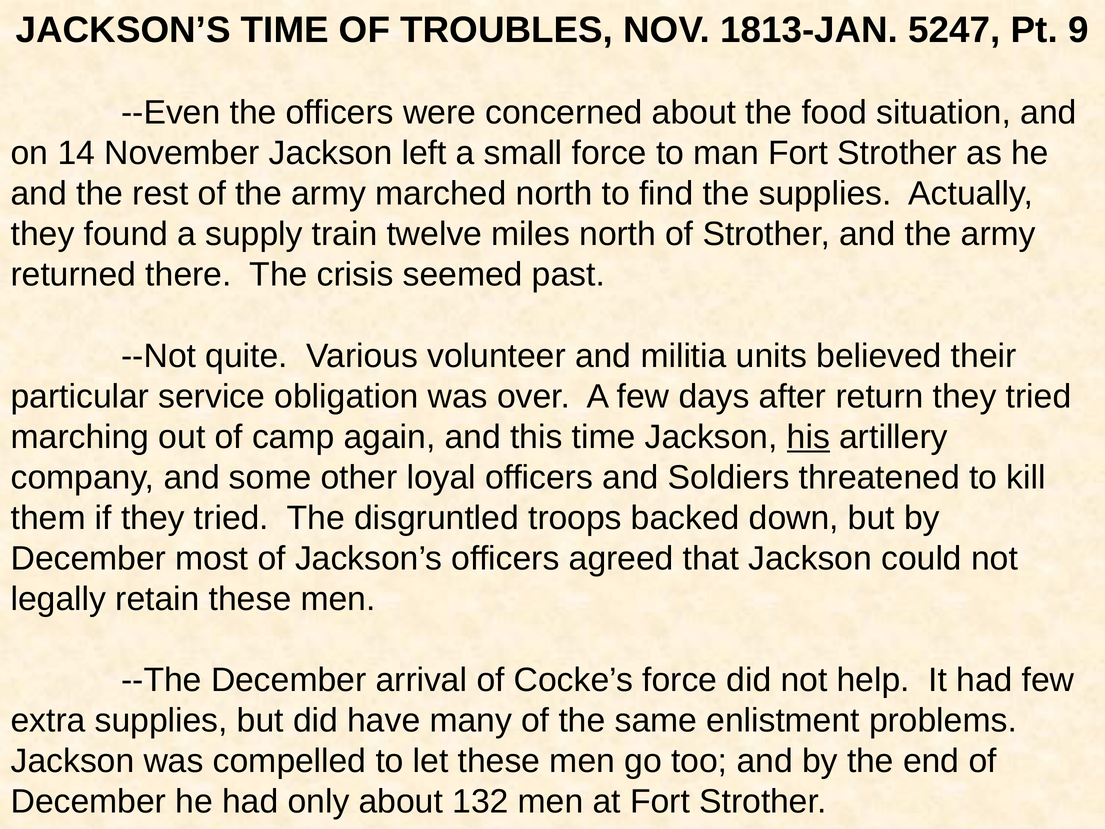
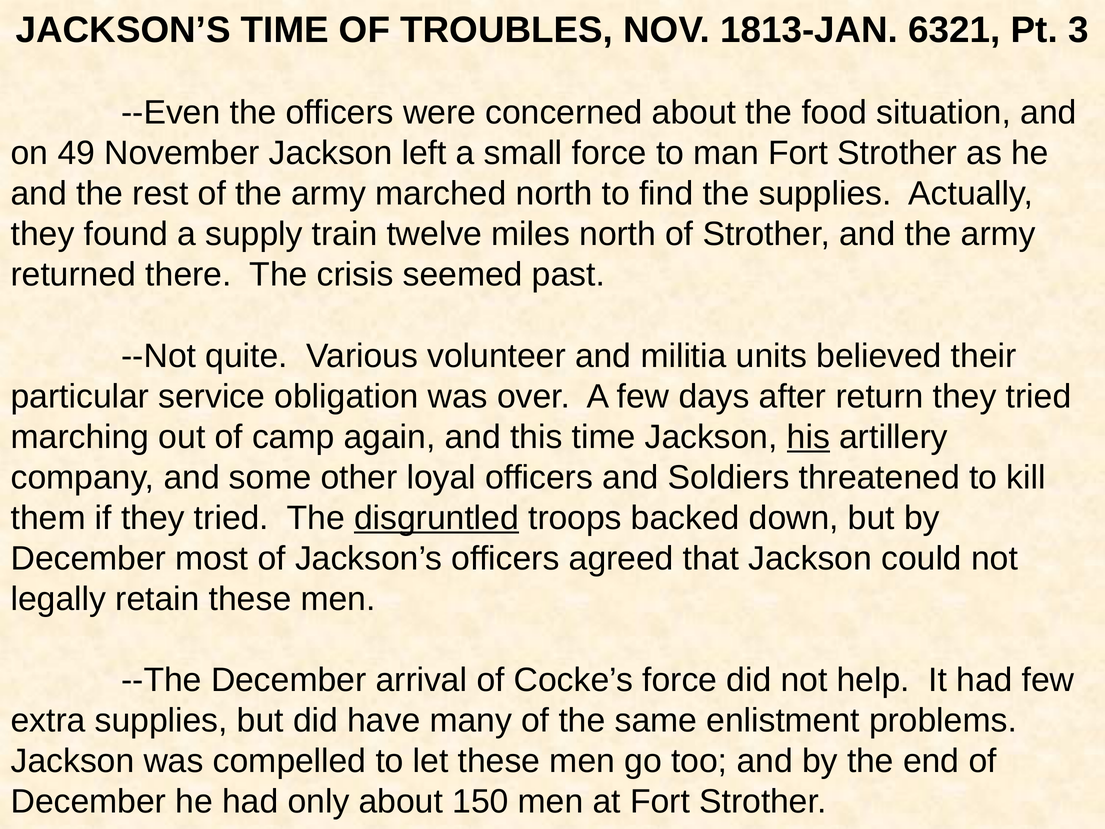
5247: 5247 -> 6321
9: 9 -> 3
14: 14 -> 49
disgruntled underline: none -> present
132: 132 -> 150
